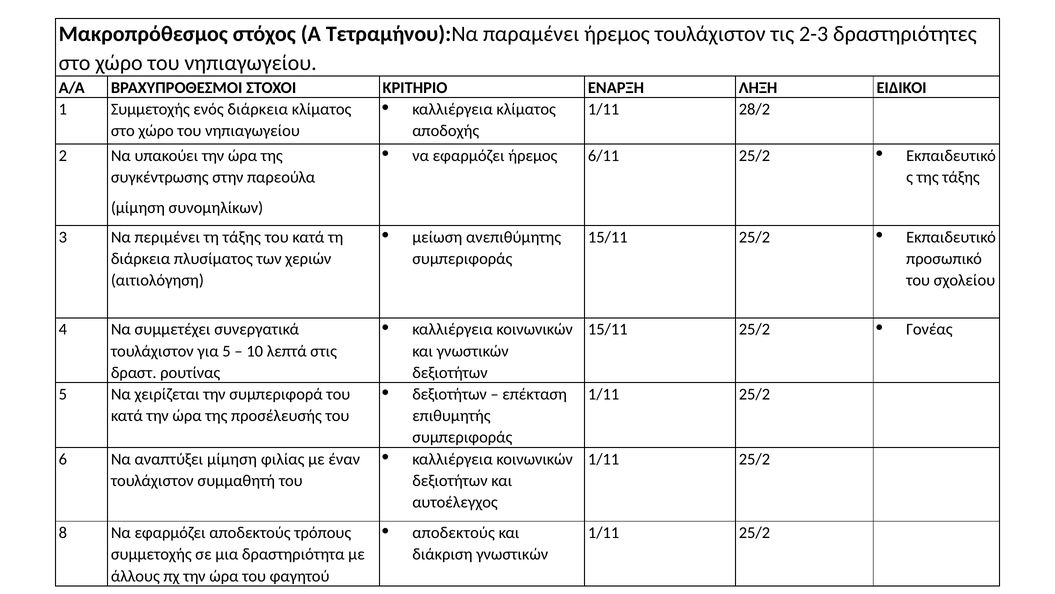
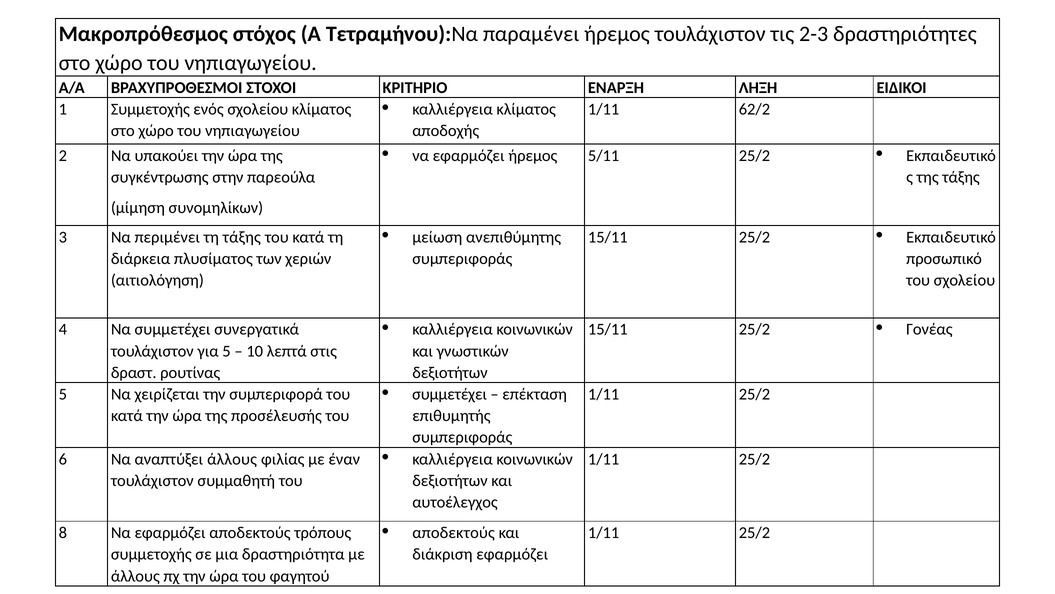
ενός διάρκεια: διάρκεια -> σχολείου
28/2: 28/2 -> 62/2
6/11: 6/11 -> 5/11
δεξιοτήτων at (450, 394): δεξιοτήτων -> συμμετέχει
αναπτύξει μίμηση: μίμηση -> άλλους
διάκριση γνωστικών: γνωστικών -> εφαρμόζει
